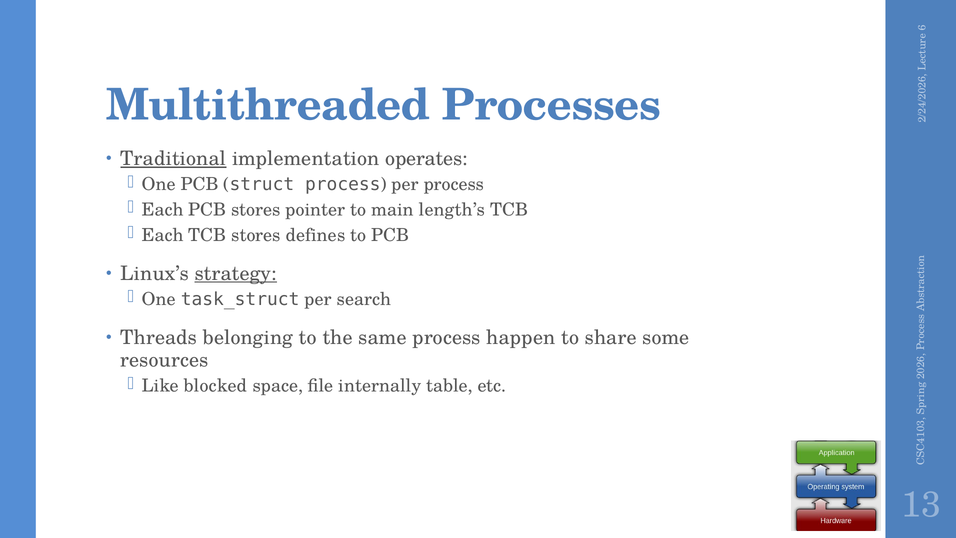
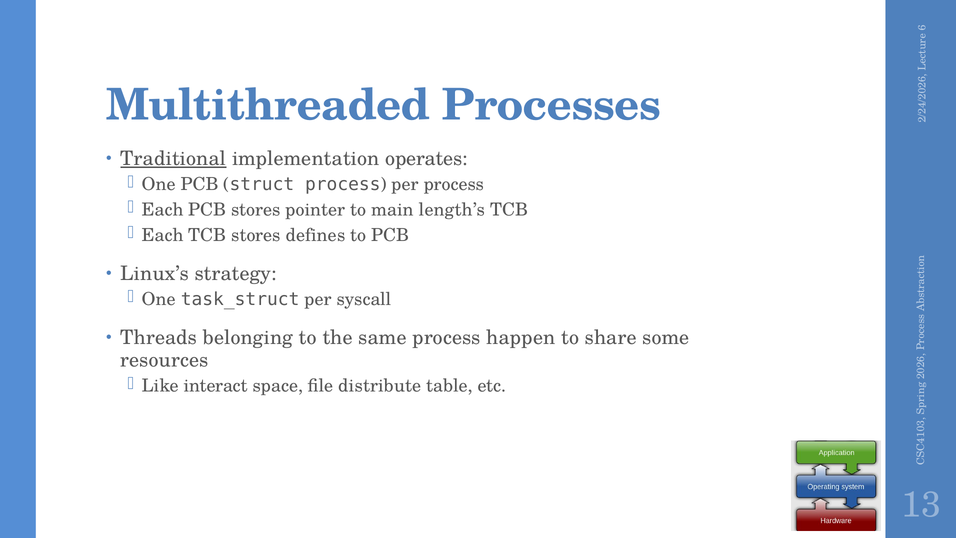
strategy underline: present -> none
search: search -> syscall
blocked: blocked -> interact
internally: internally -> distribute
